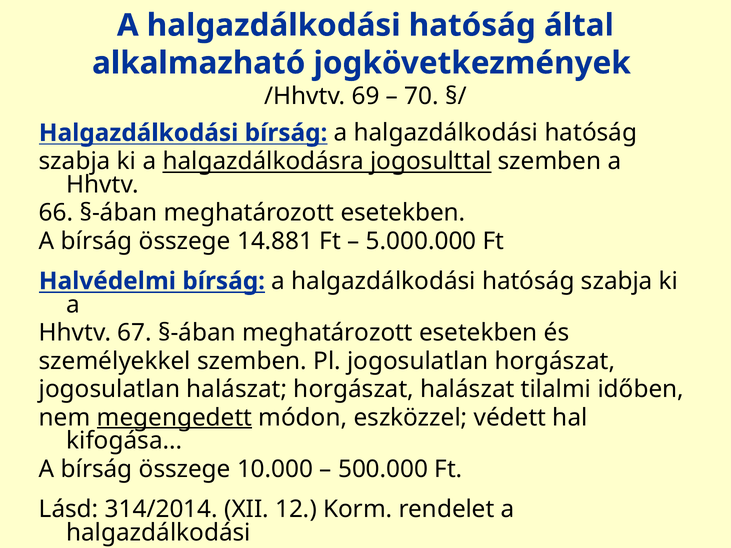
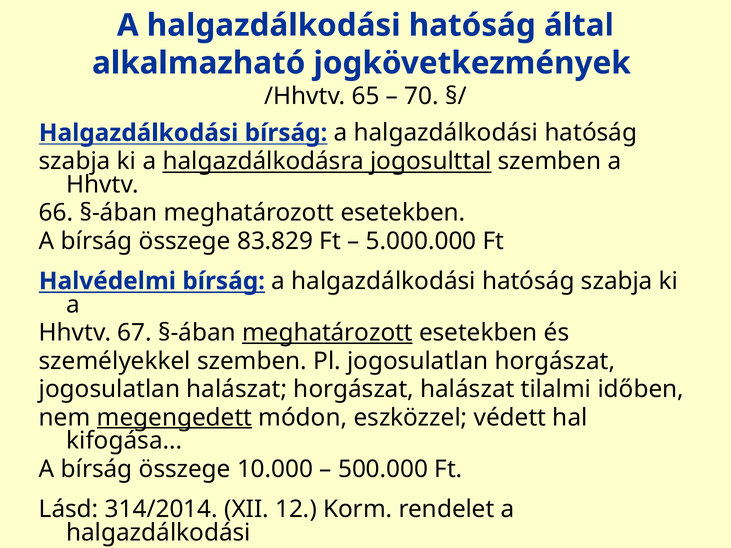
69: 69 -> 65
14.881: 14.881 -> 83.829
meghatározott at (327, 333) underline: none -> present
